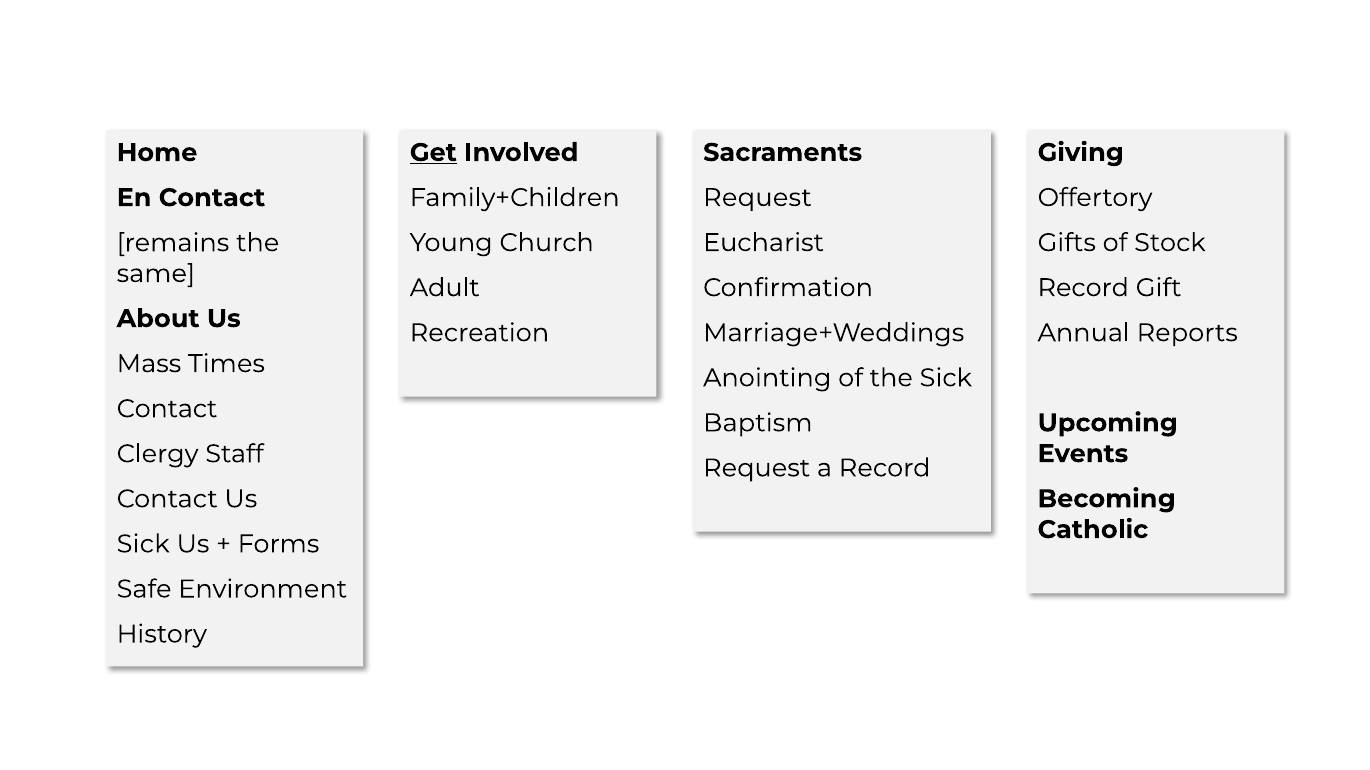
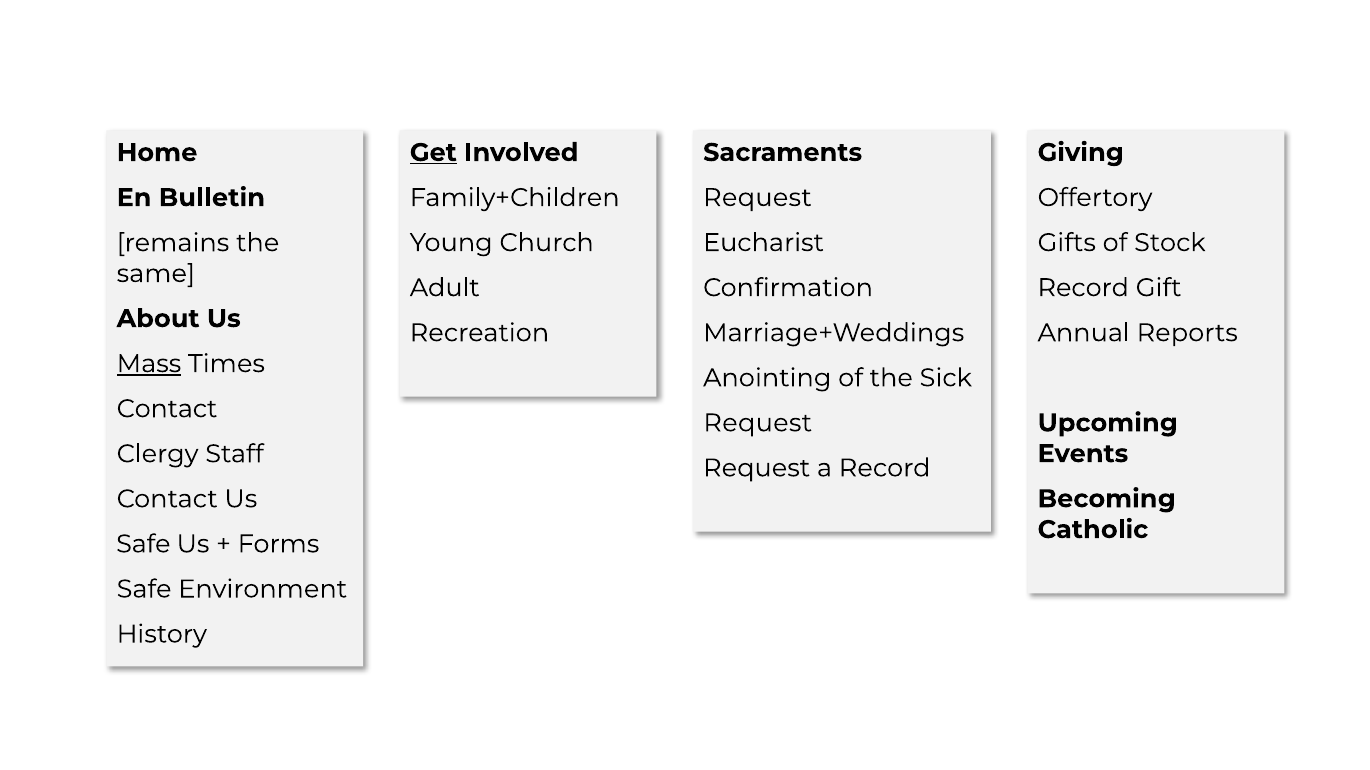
En Contact: Contact -> Bulletin
Mass underline: none -> present
Baptism at (758, 423): Baptism -> Request
Sick at (143, 544): Sick -> Safe
